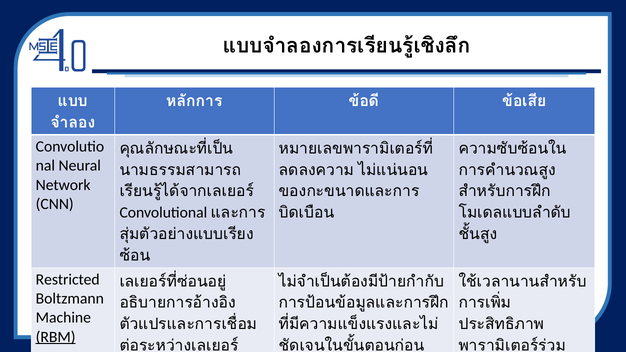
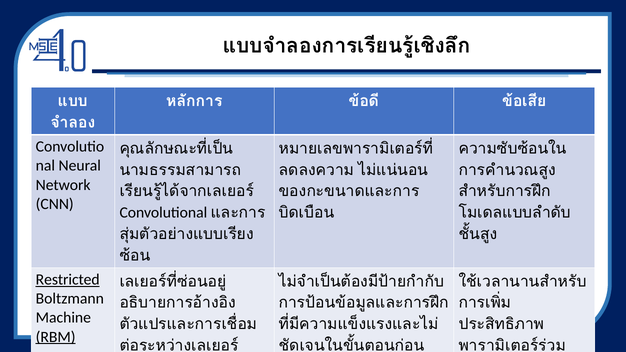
Restricted underline: none -> present
